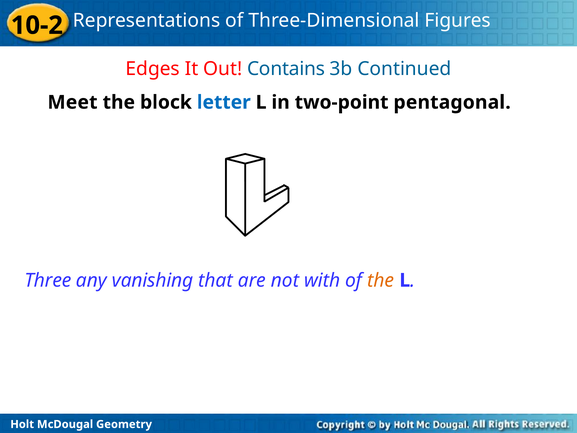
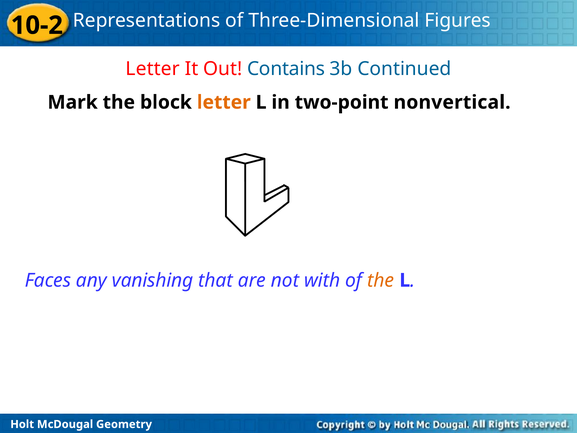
Edges at (153, 69): Edges -> Letter
Meet: Meet -> Mark
letter at (224, 102) colour: blue -> orange
pentagonal: pentagonal -> nonvertical
Three: Three -> Faces
